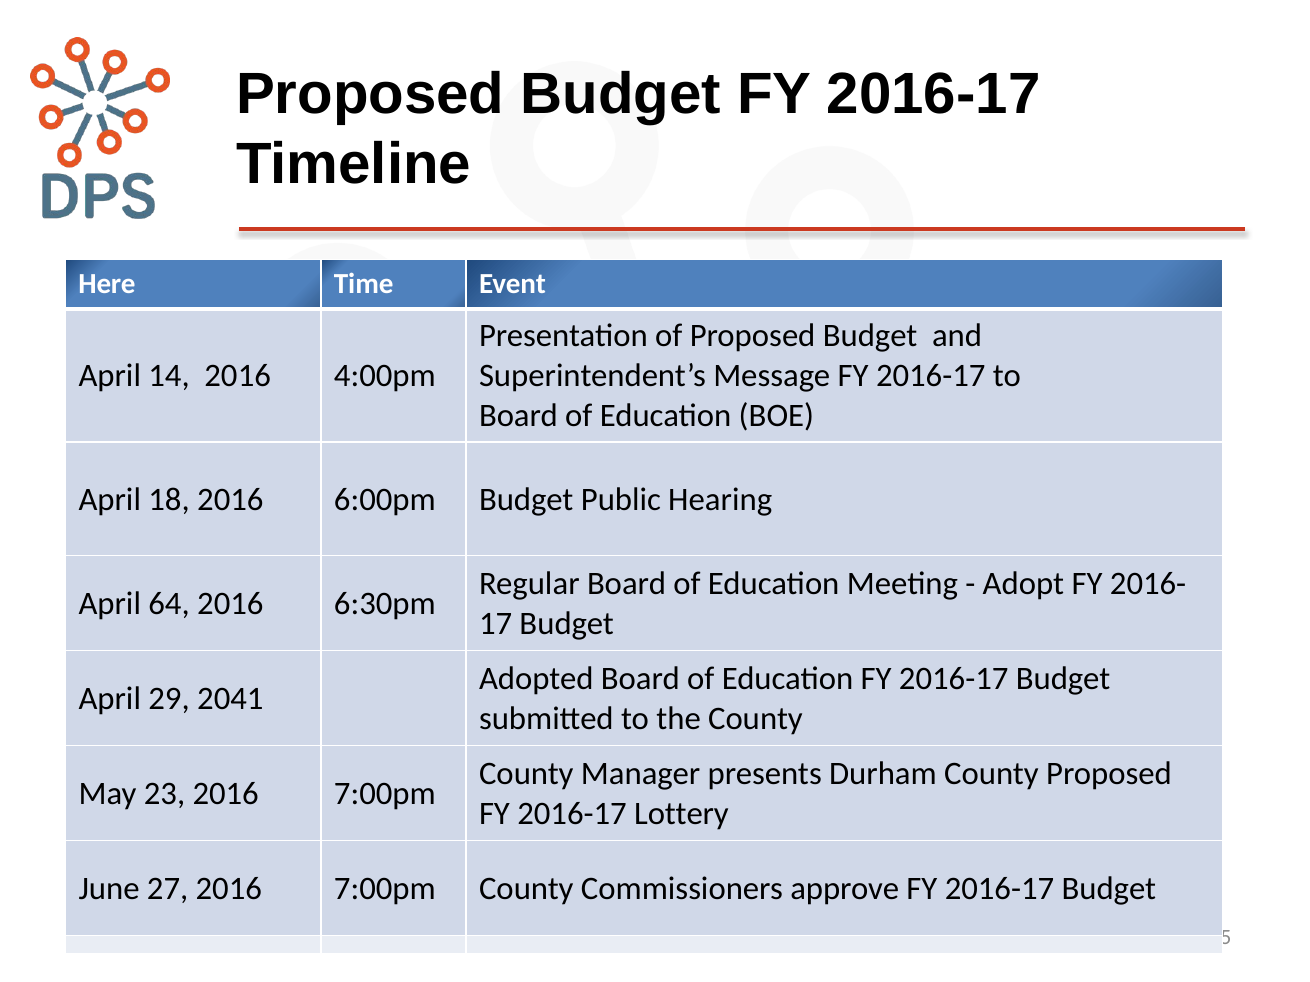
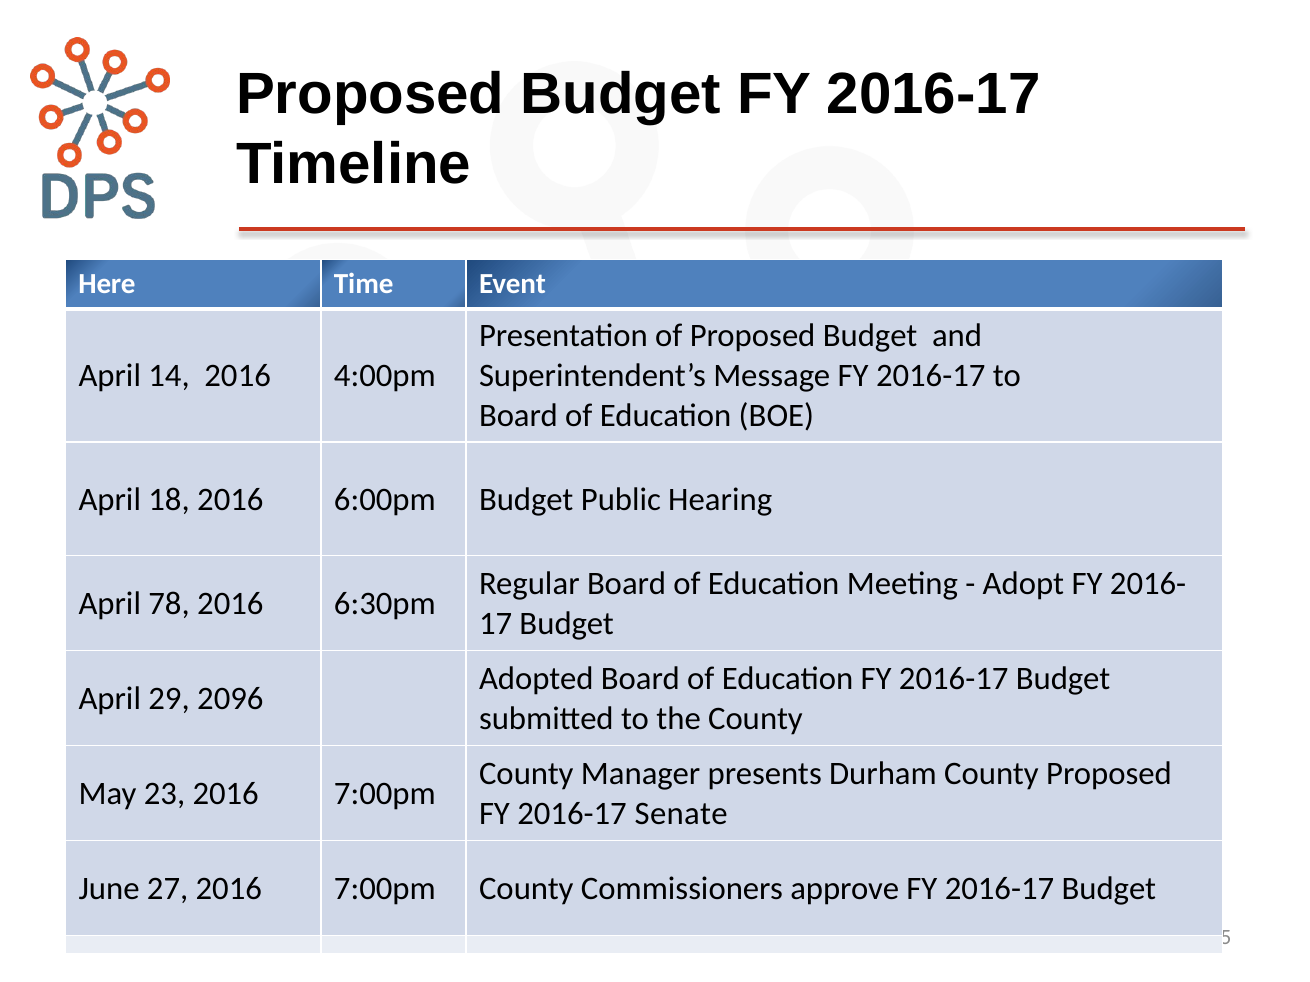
64: 64 -> 78
2041: 2041 -> 2096
Lottery: Lottery -> Senate
